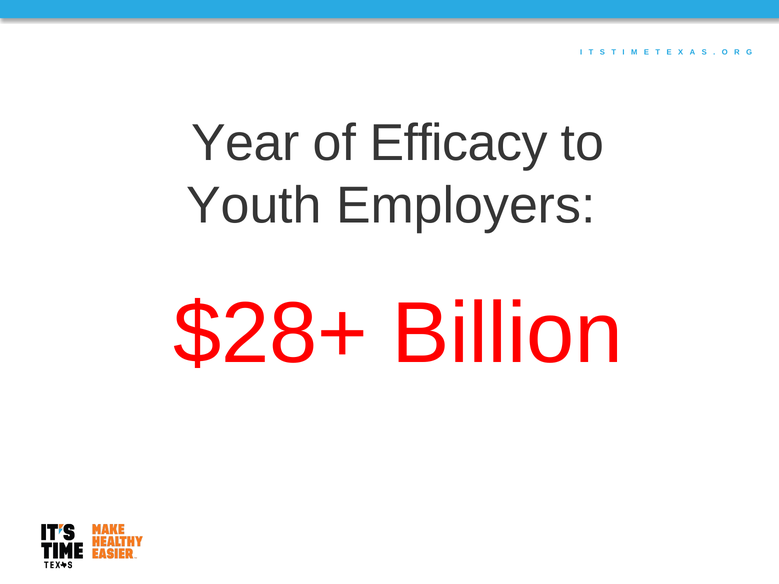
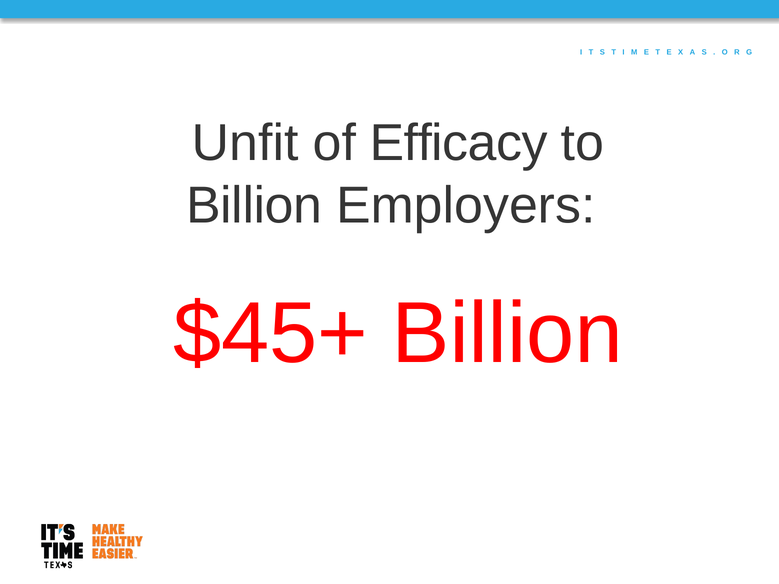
Year: Year -> Unfit
Youth at (254, 205): Youth -> Billion
$28+: $28+ -> $45+
